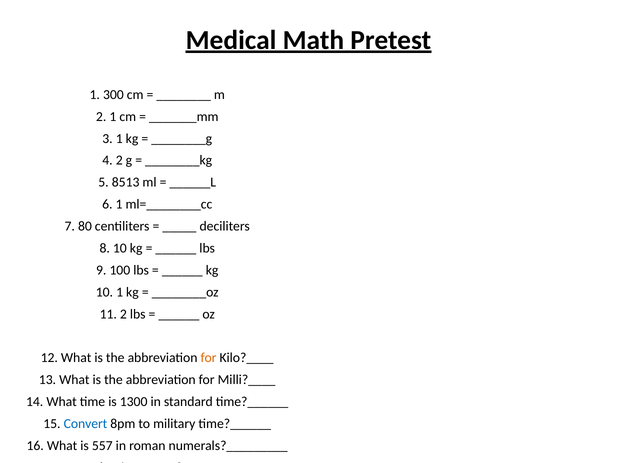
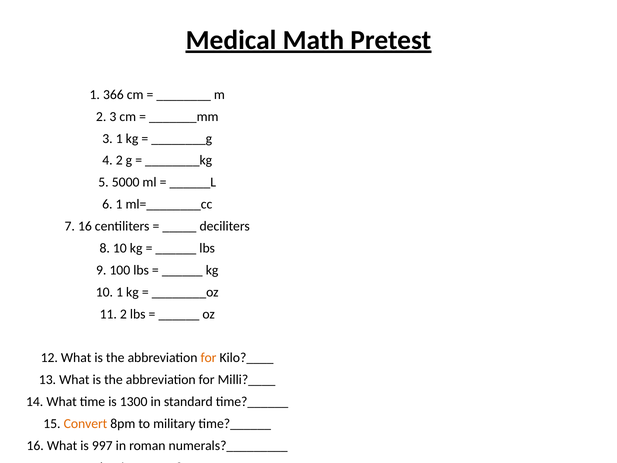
300: 300 -> 366
2 1: 1 -> 3
8513: 8513 -> 5000
7 80: 80 -> 16
Convert colour: blue -> orange
557: 557 -> 997
